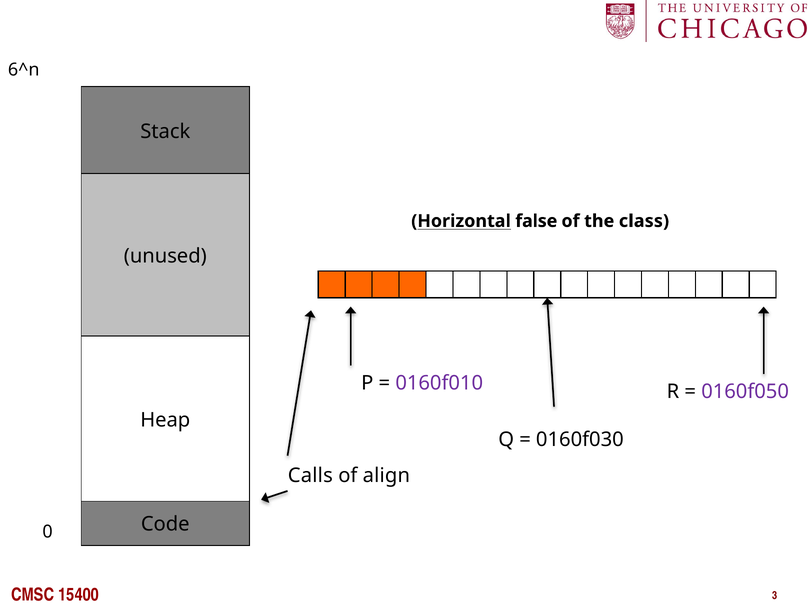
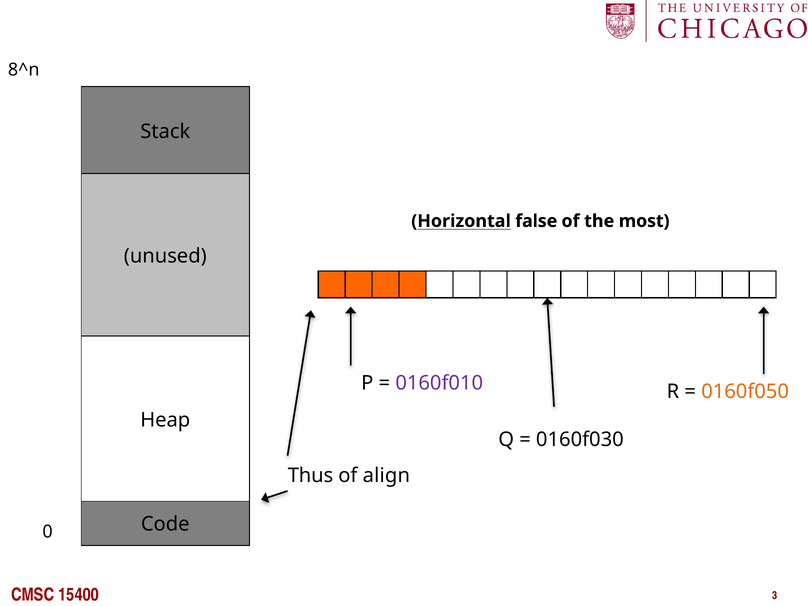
6^n: 6^n -> 8^n
class: class -> most
0160f050 colour: purple -> orange
Calls: Calls -> Thus
